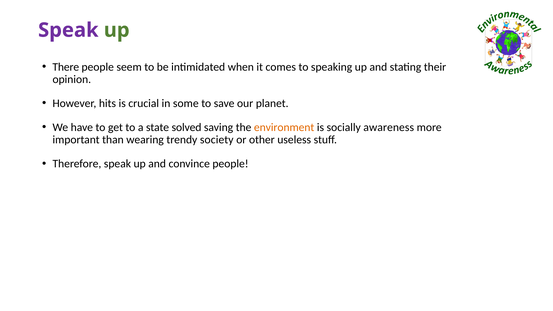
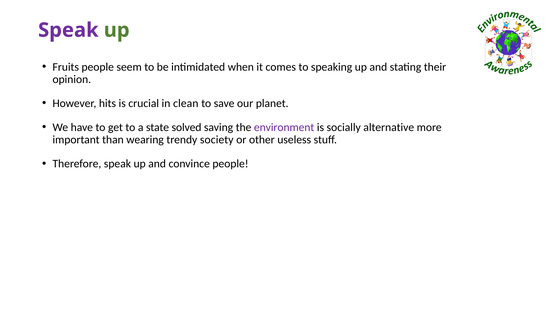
There: There -> Fruits
some: some -> clean
environment colour: orange -> purple
awareness: awareness -> alternative
